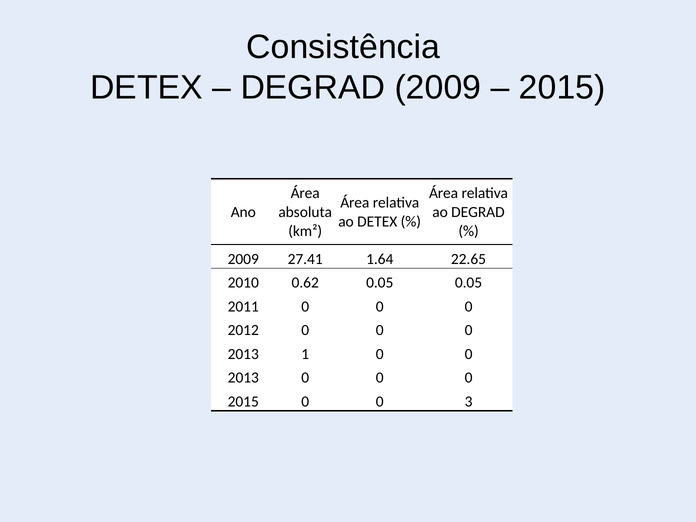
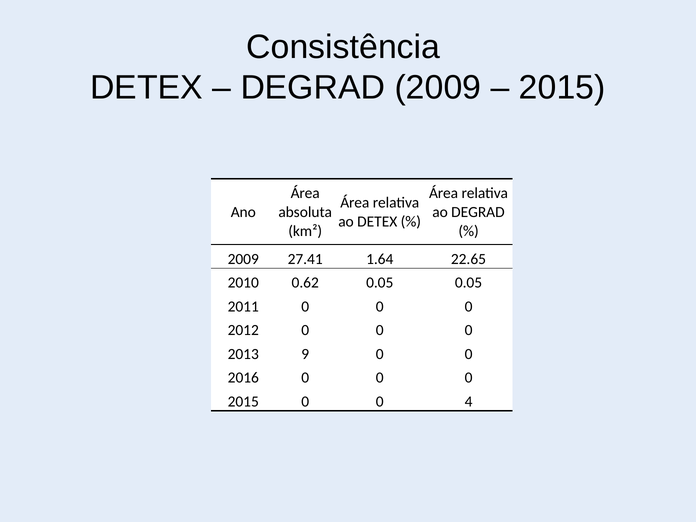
1: 1 -> 9
2013 at (243, 378): 2013 -> 2016
3: 3 -> 4
